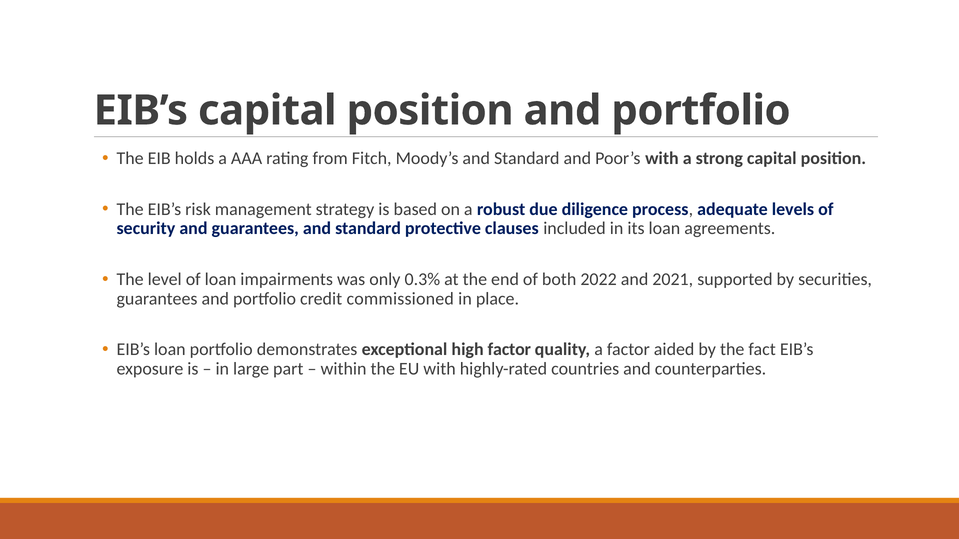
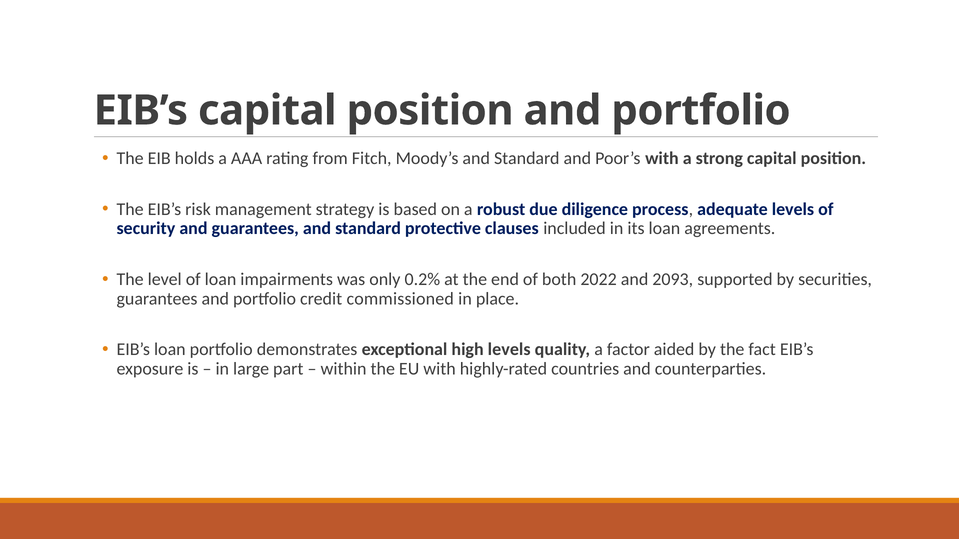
0.3%: 0.3% -> 0.2%
2021: 2021 -> 2093
high factor: factor -> levels
